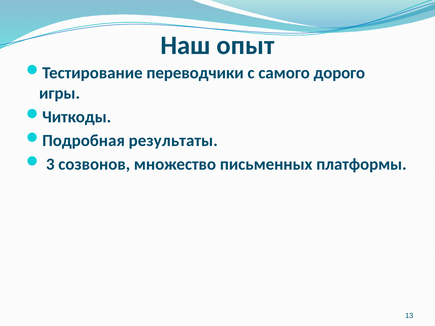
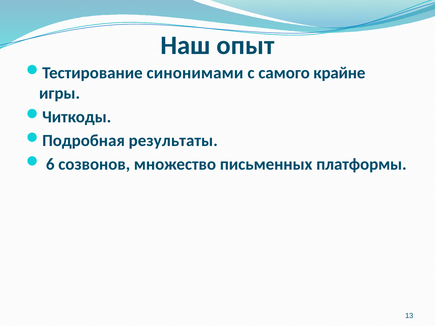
переводчики: переводчики -> синонимами
дорого: дорого -> крайне
3: 3 -> 6
